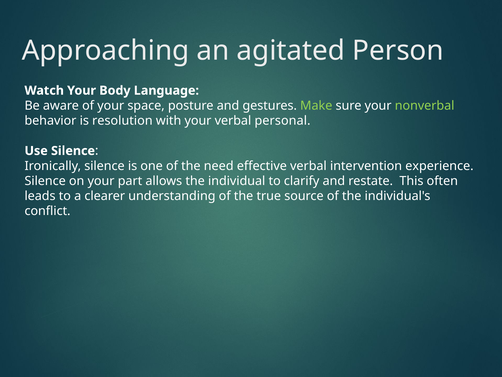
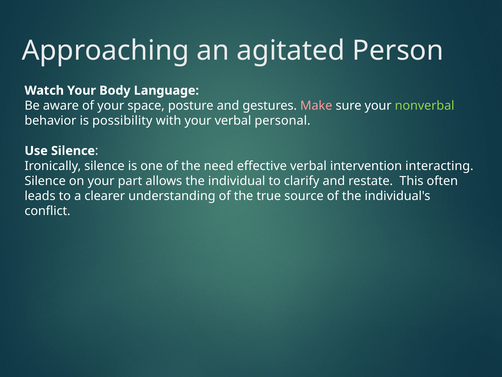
Make colour: light green -> pink
resolution: resolution -> possibility
experience: experience -> interacting
